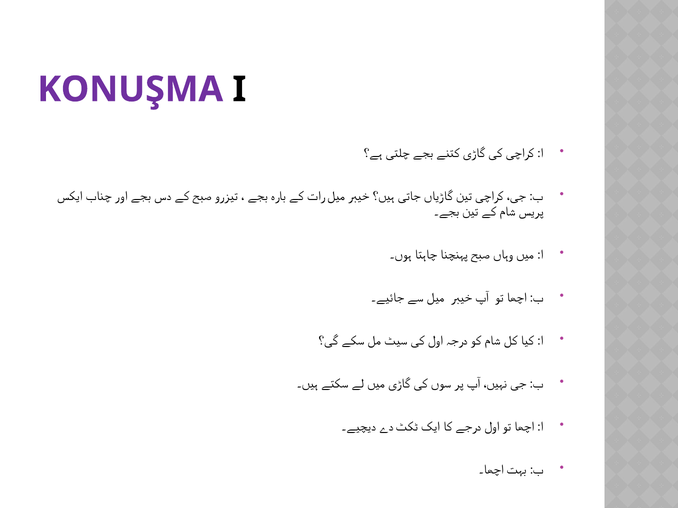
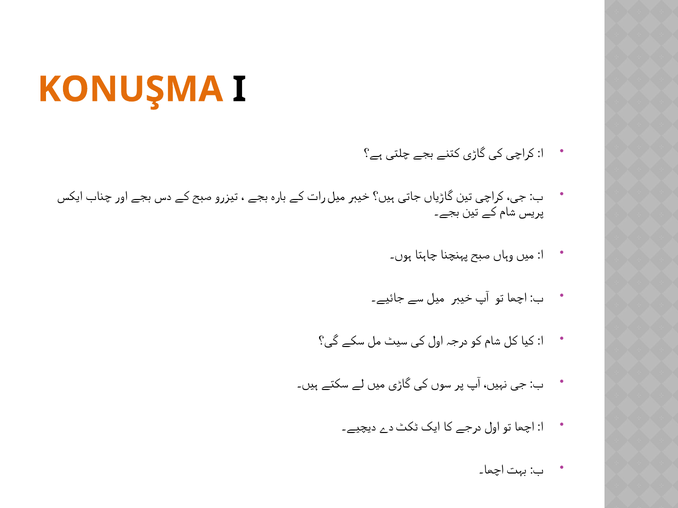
KONUŞMA colour: purple -> orange
